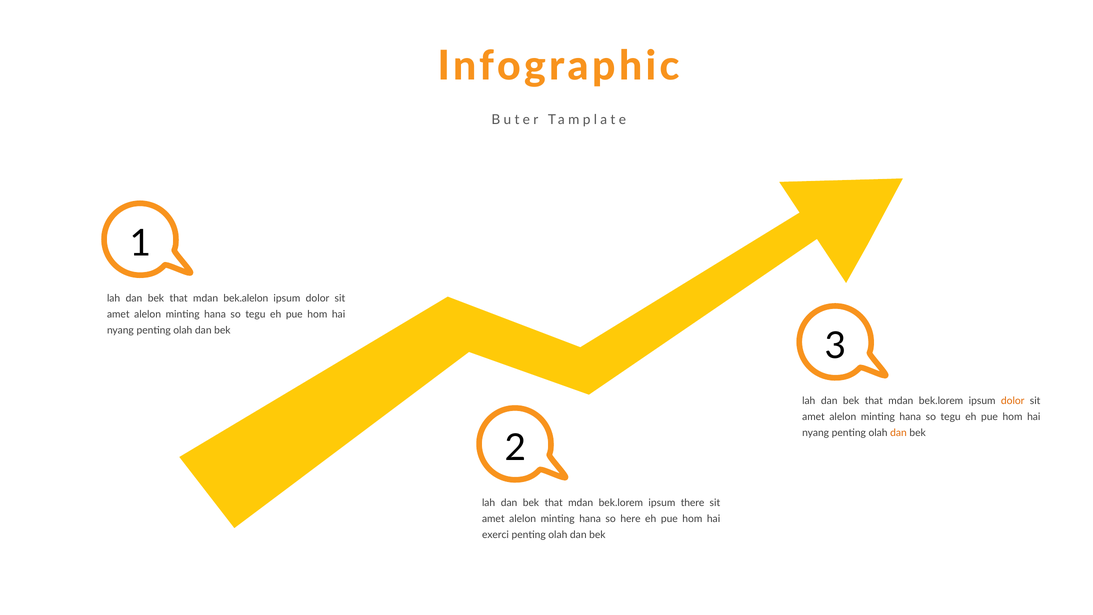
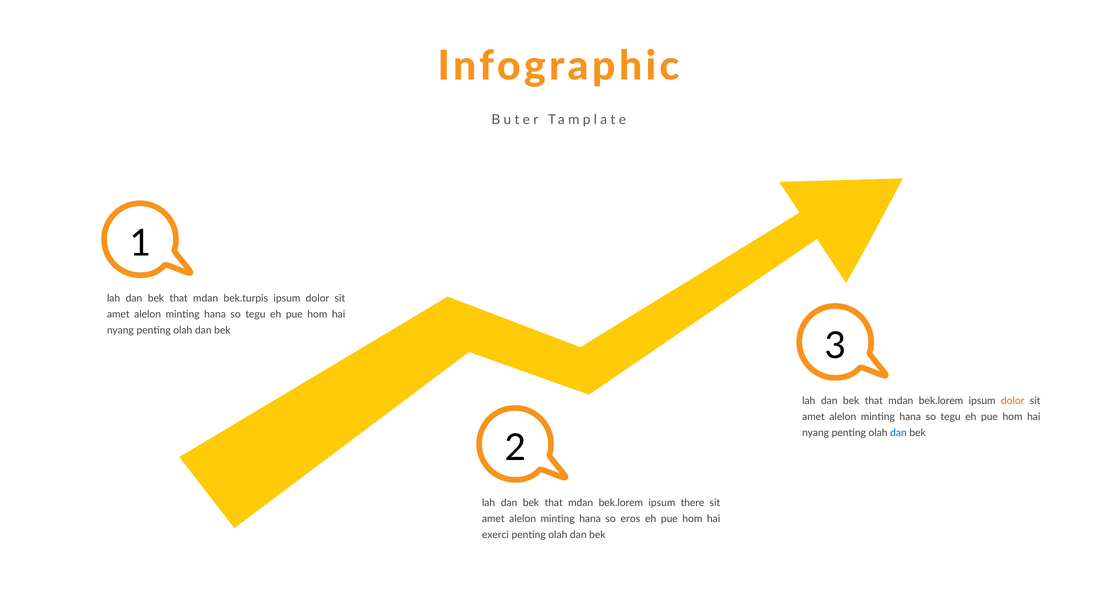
bek.alelon: bek.alelon -> bek.turpis
dan at (898, 433) colour: orange -> blue
here: here -> eros
